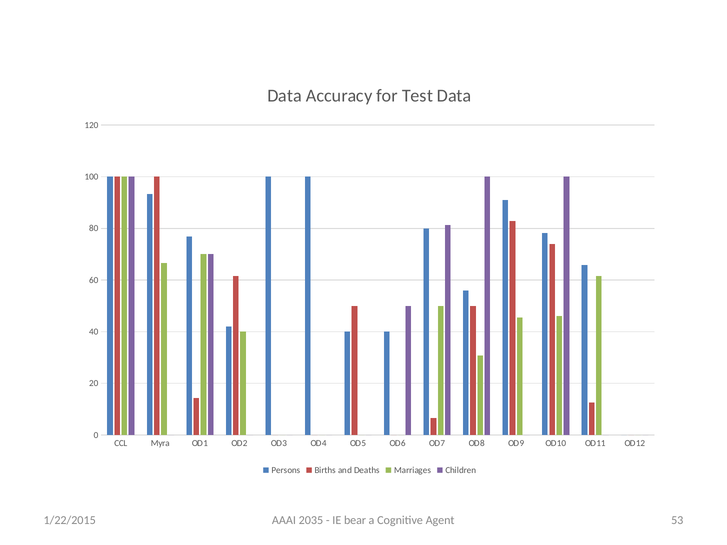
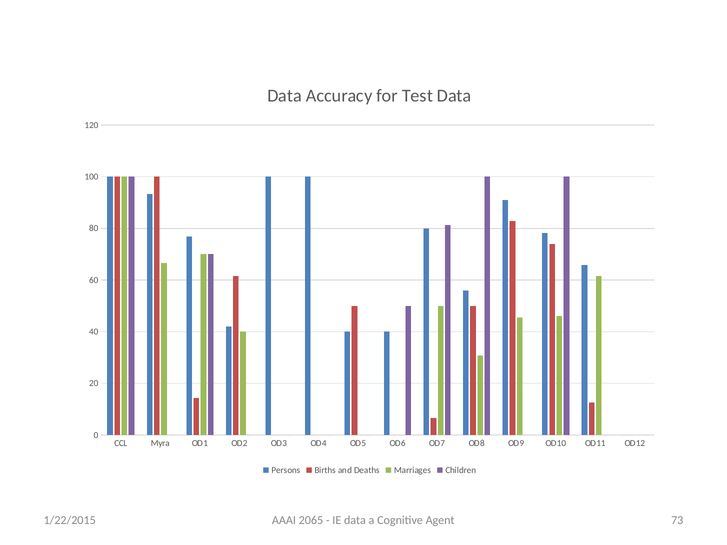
2035: 2035 -> 2065
IE bear: bear -> data
53: 53 -> 73
